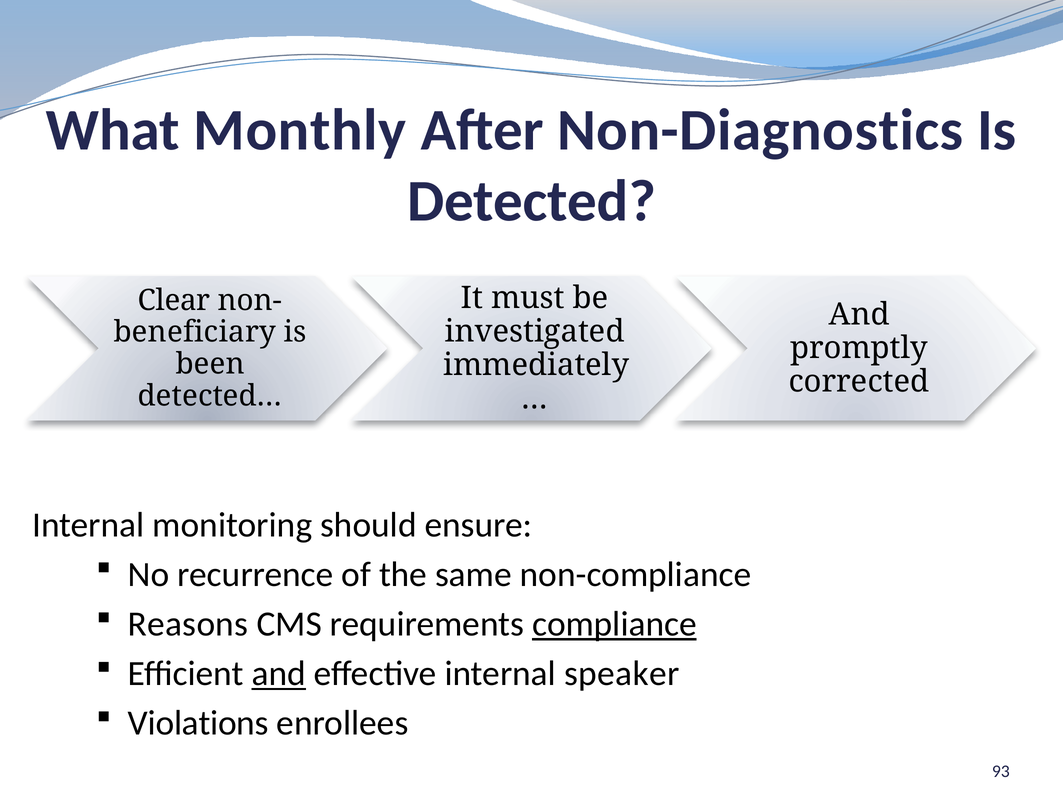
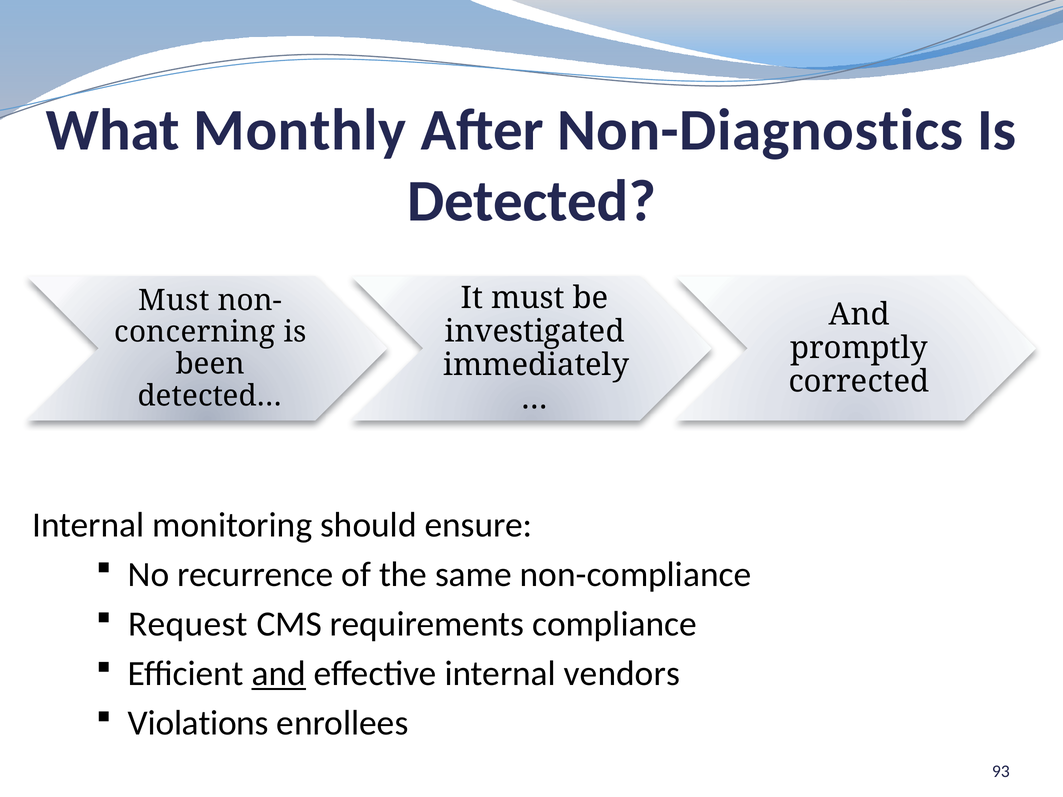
Clear at (174, 300): Clear -> Must
beneficiary: beneficiary -> concerning
Reasons: Reasons -> Request
compliance underline: present -> none
speaker: speaker -> vendors
